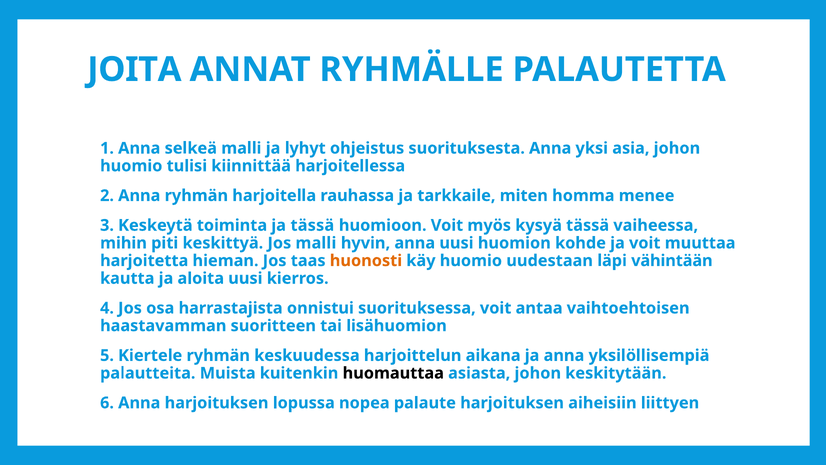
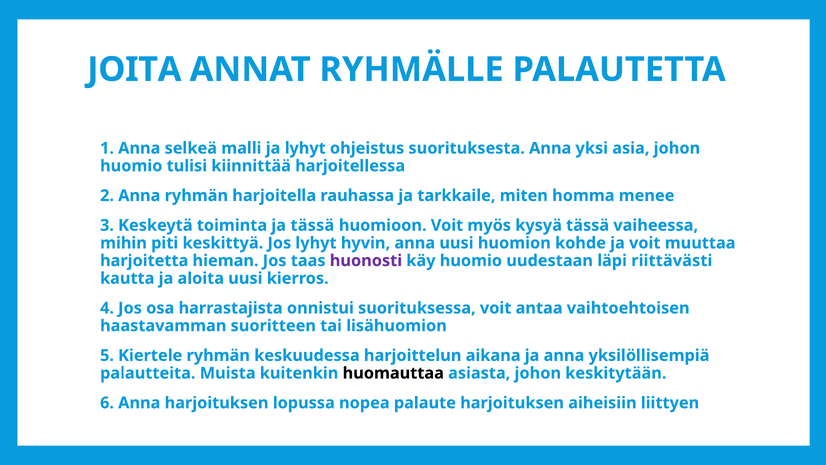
Jos malli: malli -> lyhyt
huonosti colour: orange -> purple
vähintään: vähintään -> riittävästi
